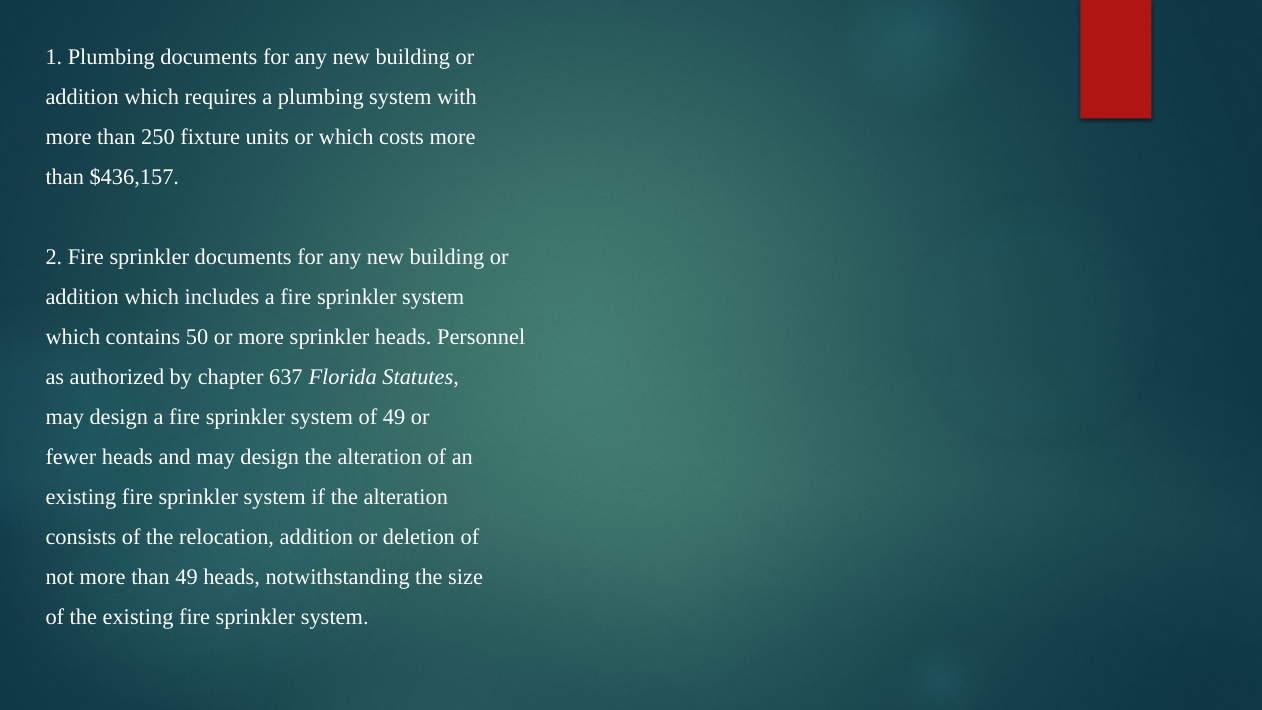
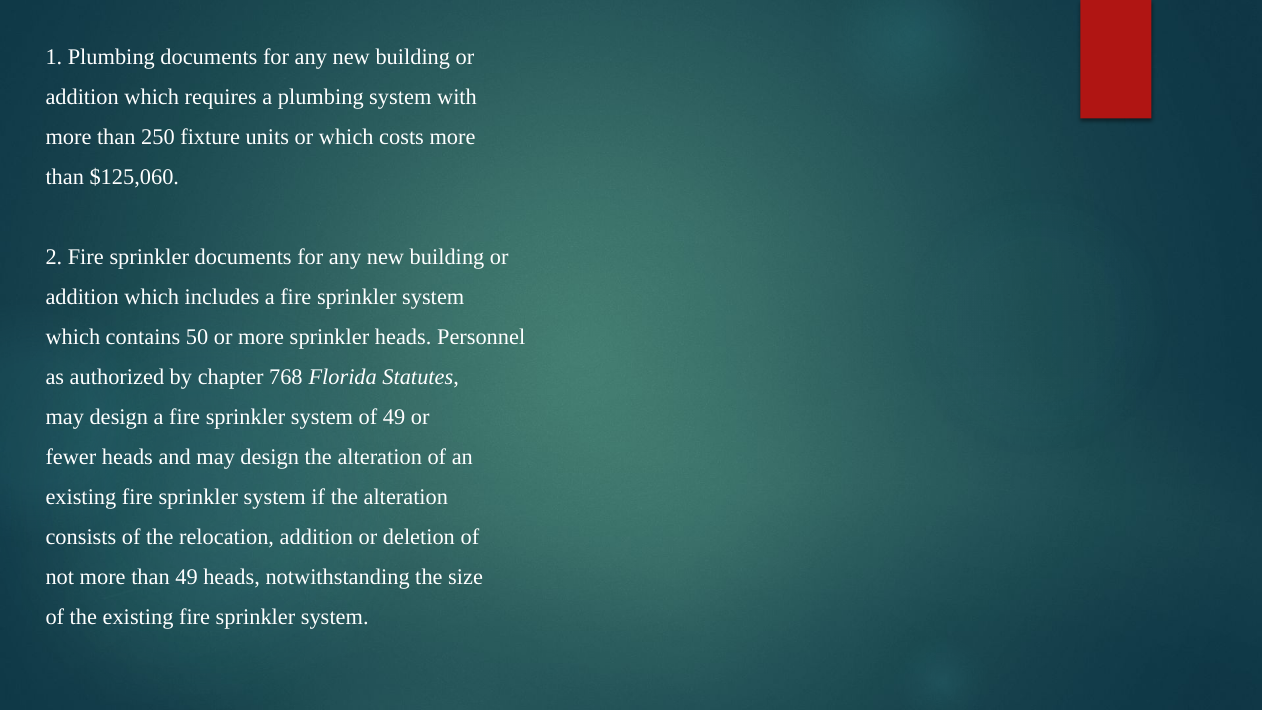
$436,157: $436,157 -> $125,060
637: 637 -> 768
